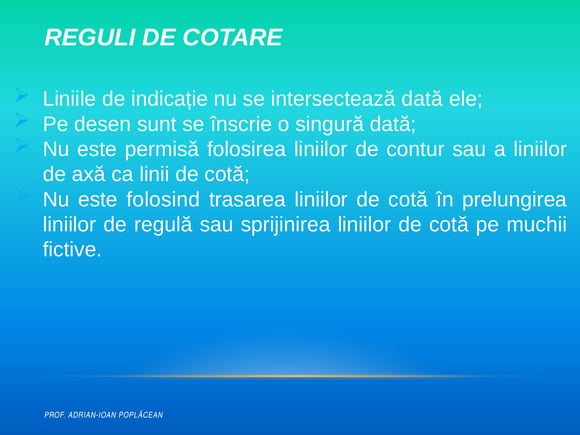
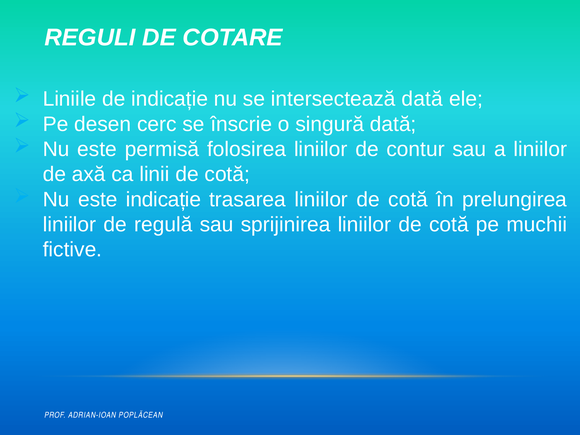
sunt: sunt -> cerc
este folosind: folosind -> indicație
